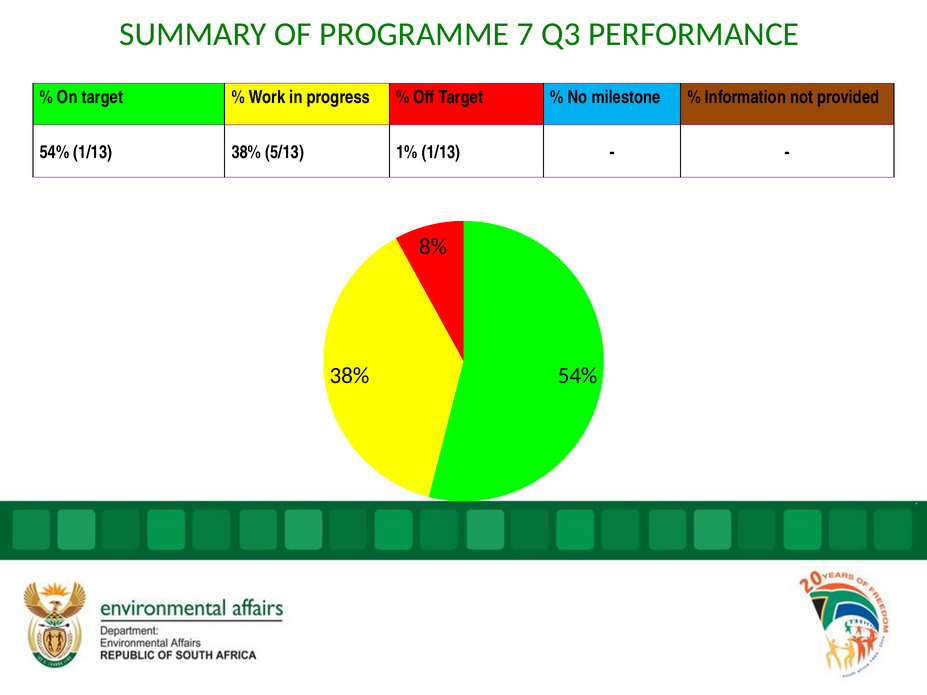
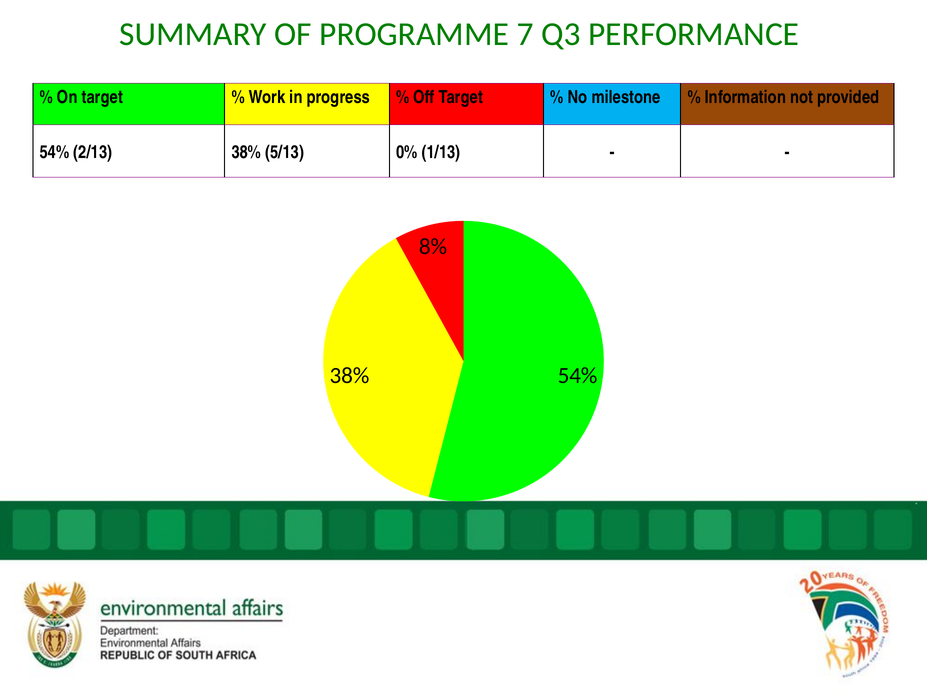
54% 1/13: 1/13 -> 2/13
1%: 1% -> 0%
